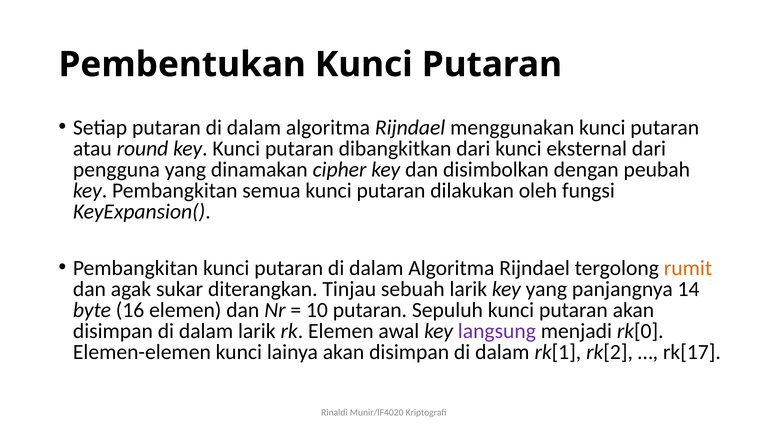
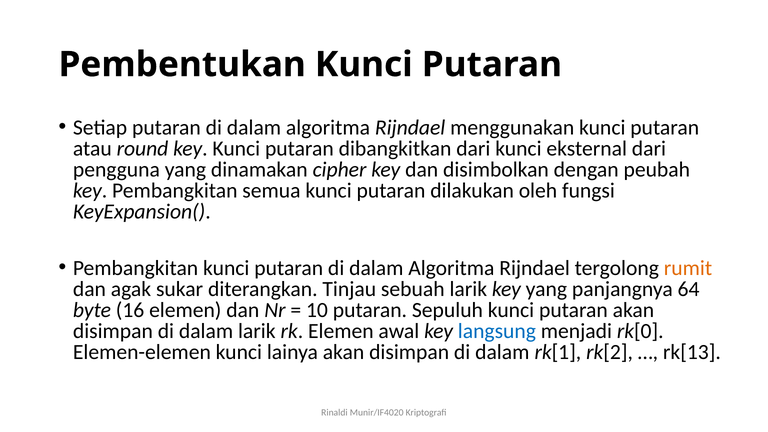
14: 14 -> 64
langsung colour: purple -> blue
rk[17: rk[17 -> rk[13
